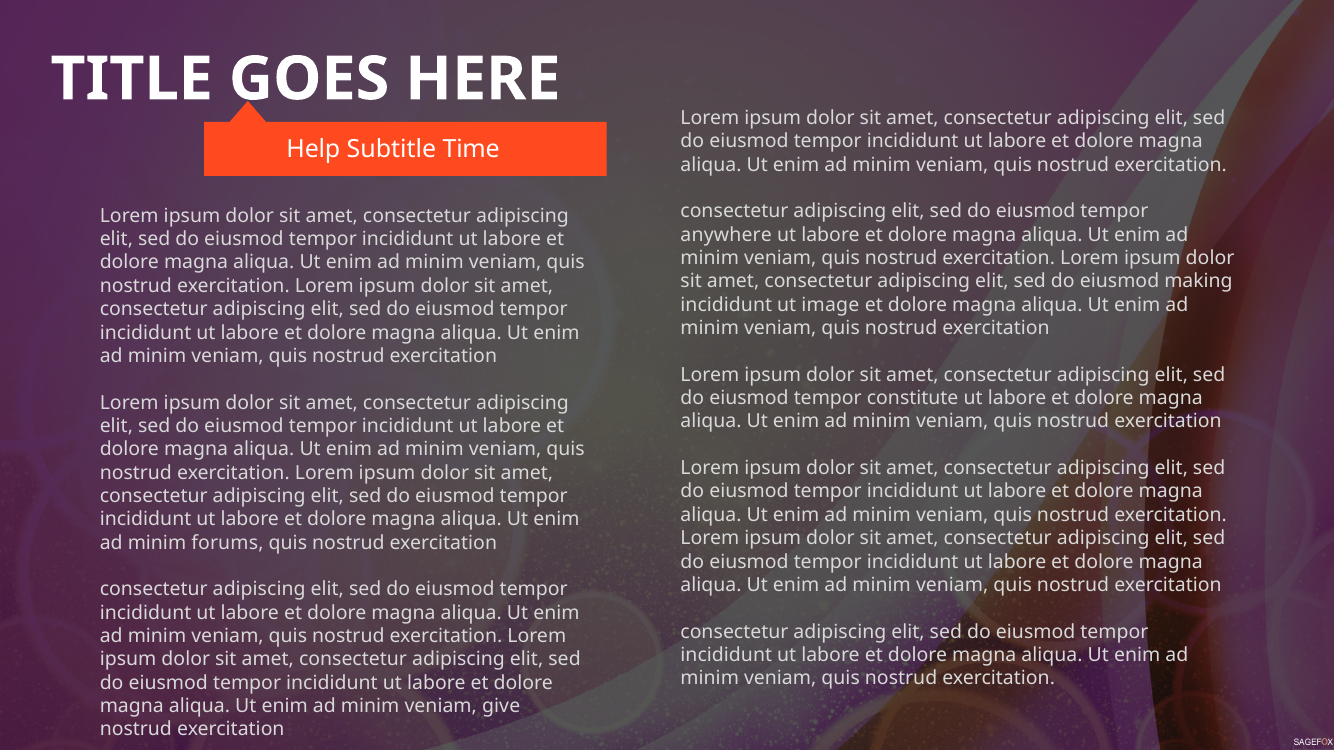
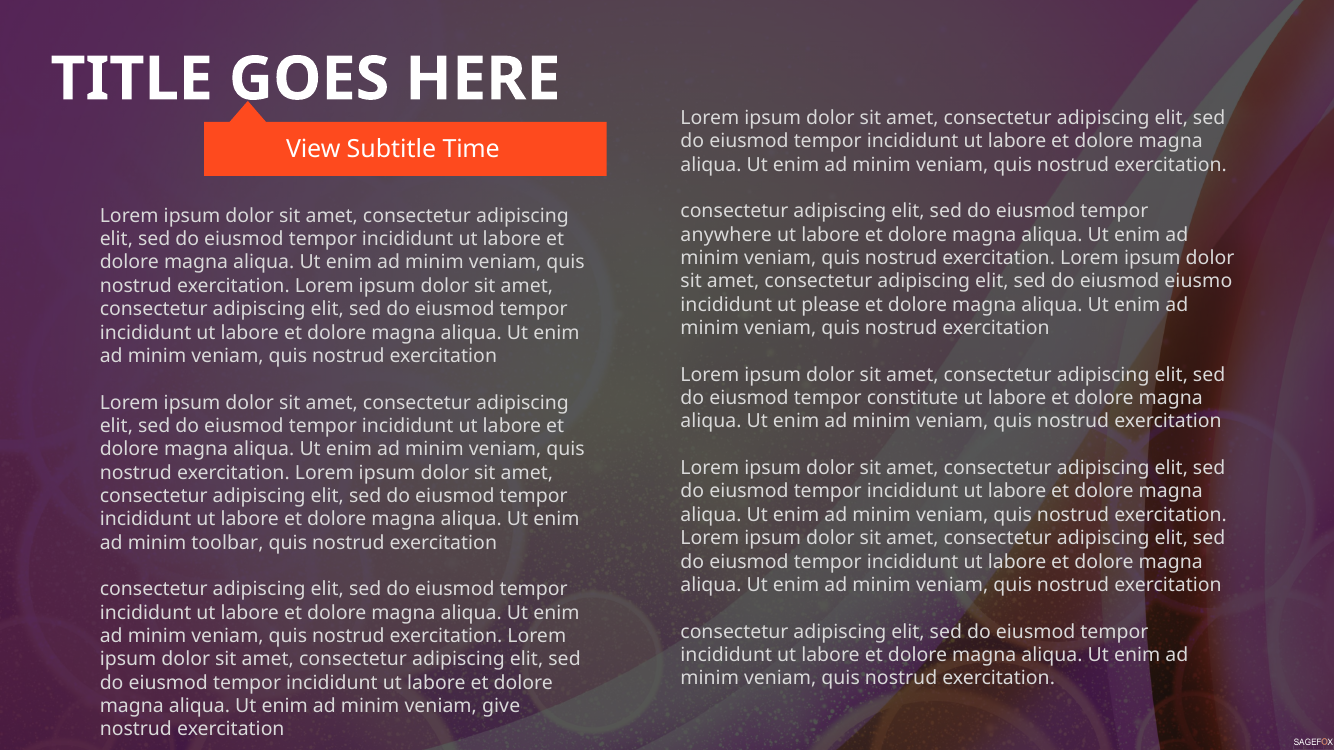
Help: Help -> View
making: making -> eiusmo
image: image -> please
forums: forums -> toolbar
